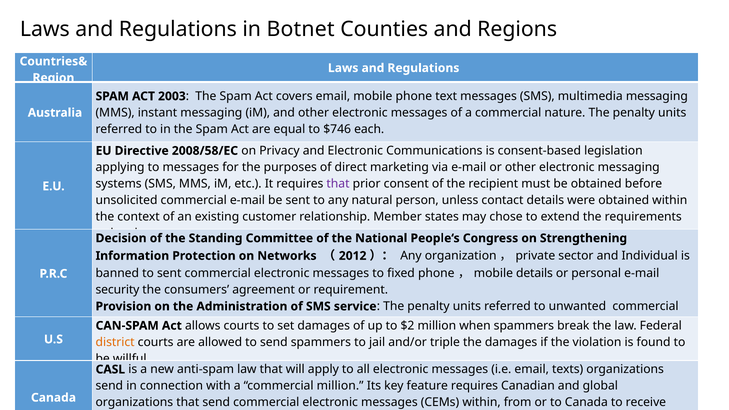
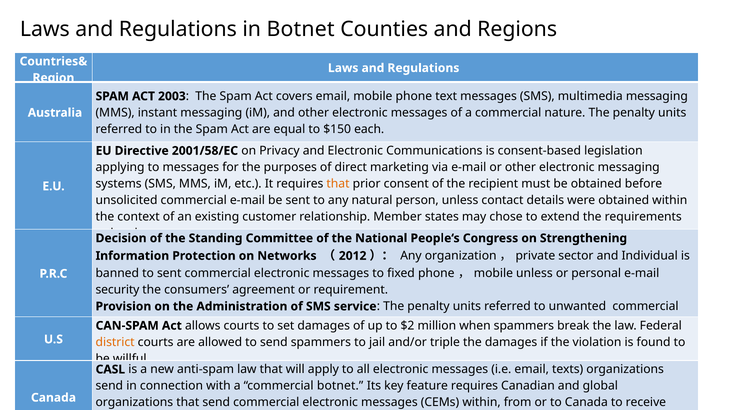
$746: $746 -> $150
2008/58/EC: 2008/58/EC -> 2001/58/EC
that at (338, 184) colour: purple -> orange
mobile details: details -> unless
commercial million: million -> botnet
